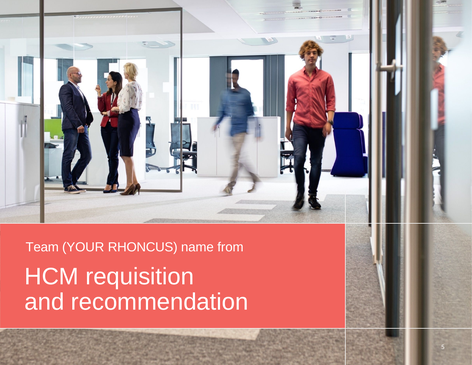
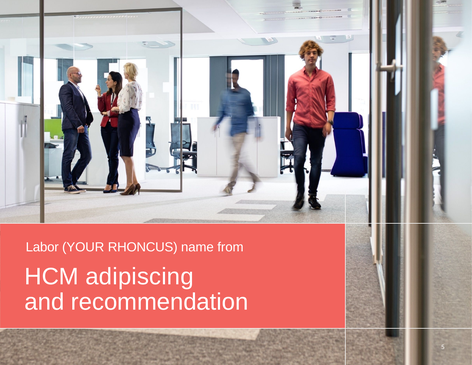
Team: Team -> Labor
requisition: requisition -> adipiscing
